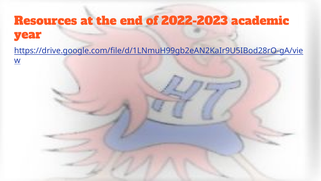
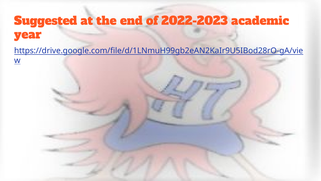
Resources: Resources -> Suggested
